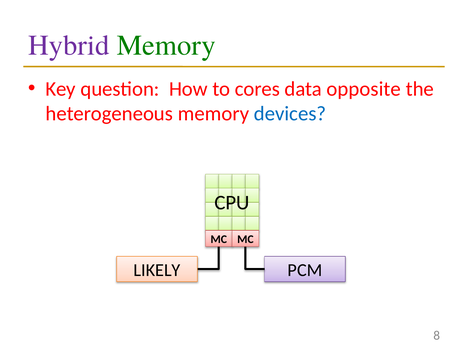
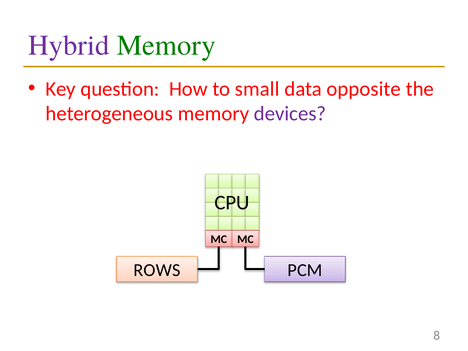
cores: cores -> small
devices colour: blue -> purple
LIKELY: LIKELY -> ROWS
